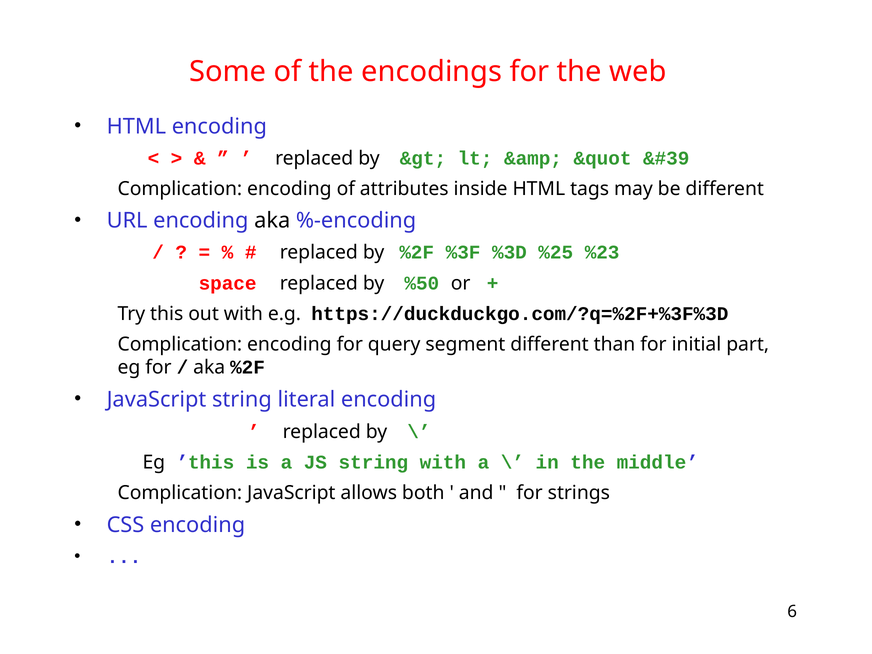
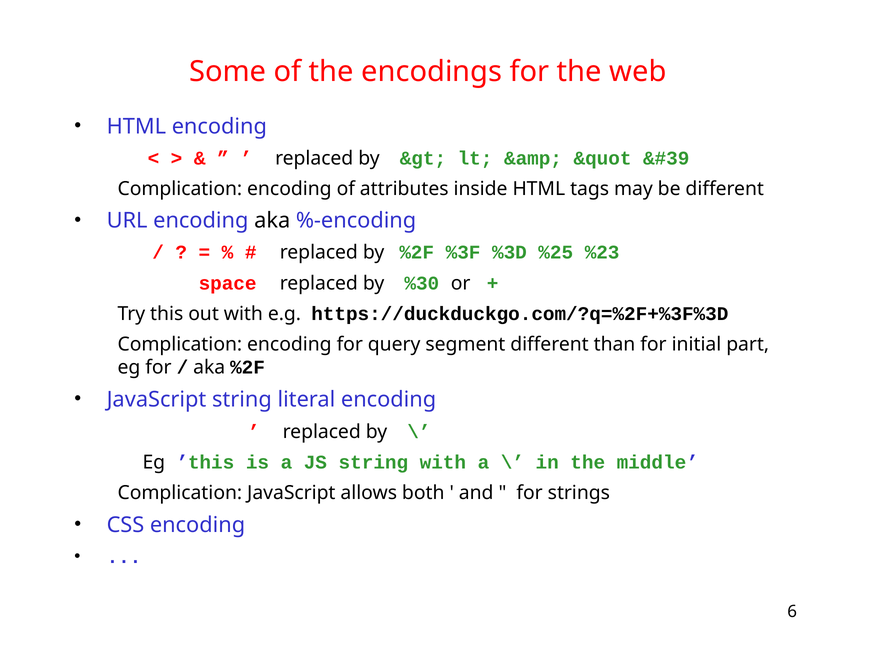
%50: %50 -> %30
